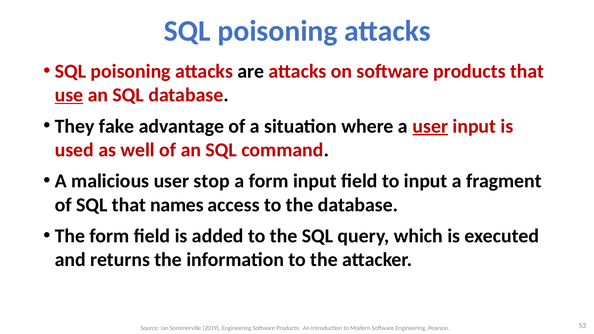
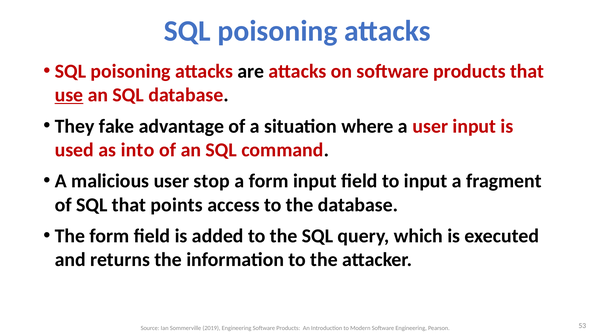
user at (430, 126) underline: present -> none
well: well -> into
names: names -> points
